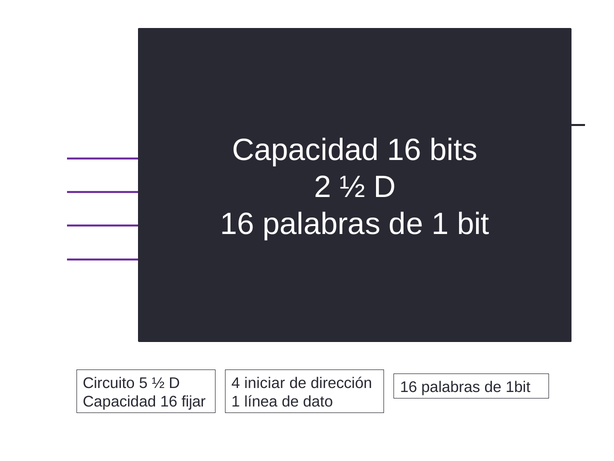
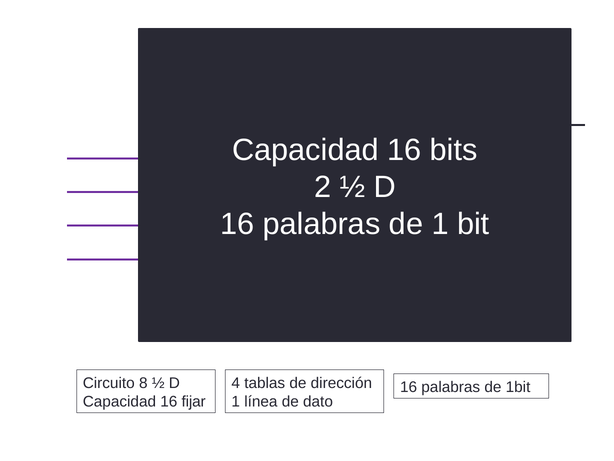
5: 5 -> 8
iniciar: iniciar -> tablas
